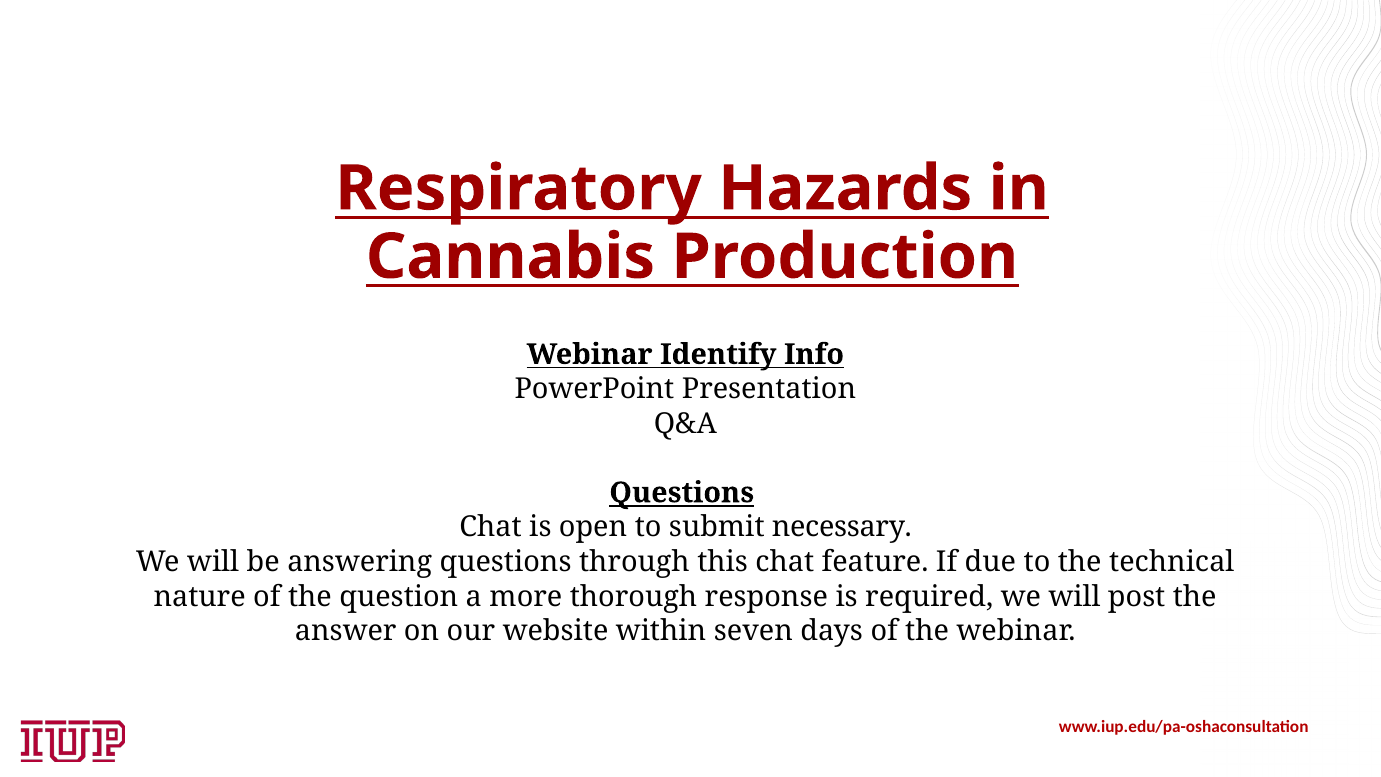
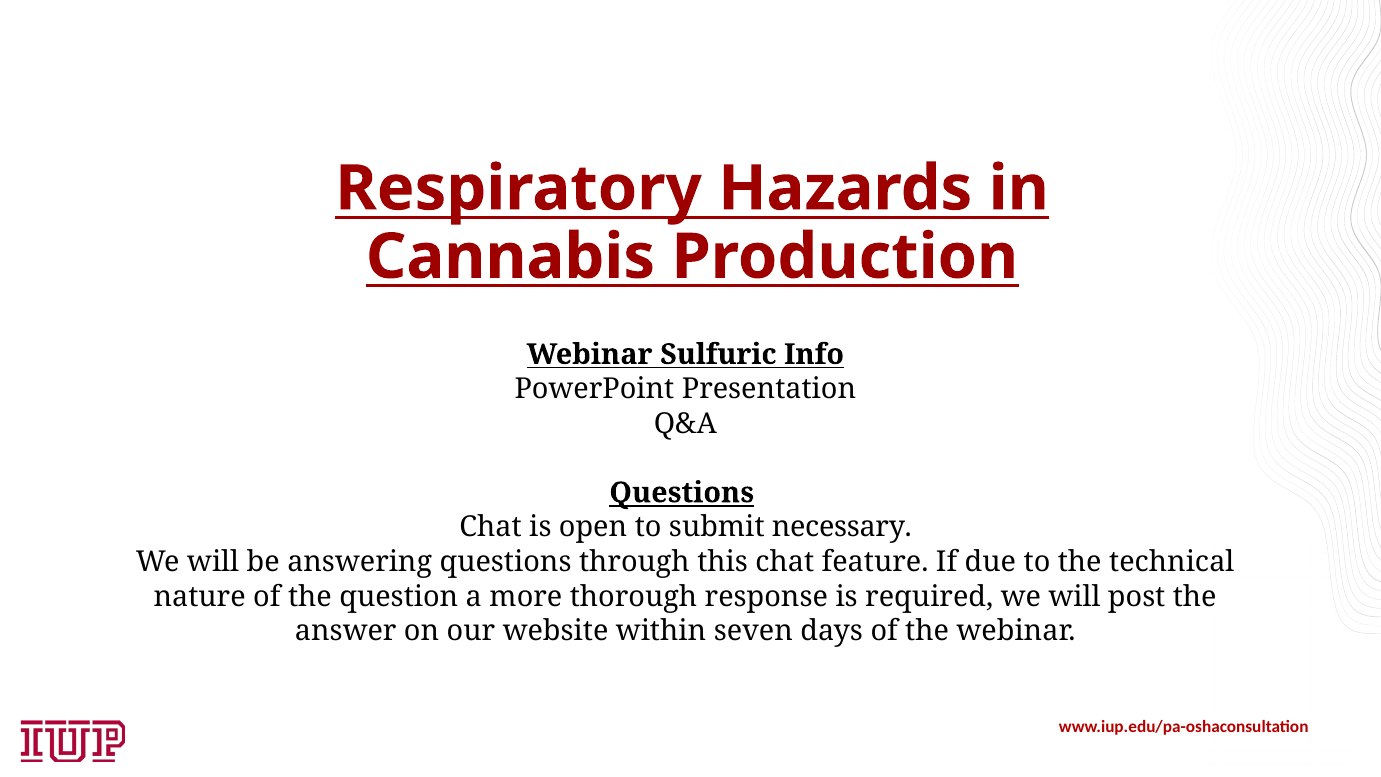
Identify: Identify -> Sulfuric
